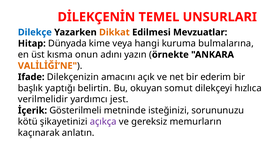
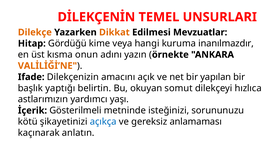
Dilekçe colour: blue -> orange
Dünyada: Dünyada -> Gördüğü
bulmalarına: bulmalarına -> inanılmazdır
ederim: ederim -> yapılan
verilmelidir: verilmelidir -> astlarımızın
jest: jest -> yaşı
açıkça colour: purple -> blue
memurların: memurların -> anlamaması
